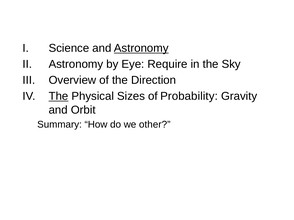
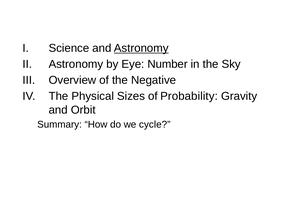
Require: Require -> Number
Direction: Direction -> Negative
The at (58, 96) underline: present -> none
other: other -> cycle
